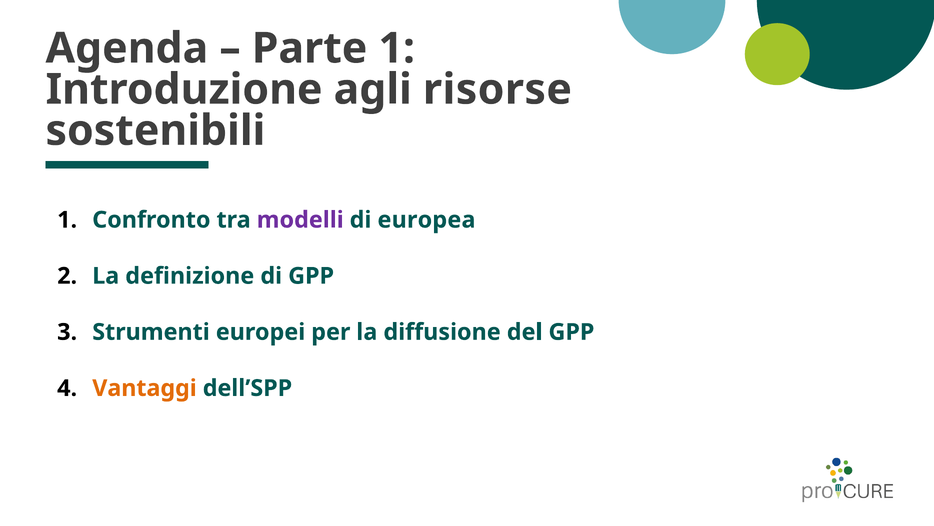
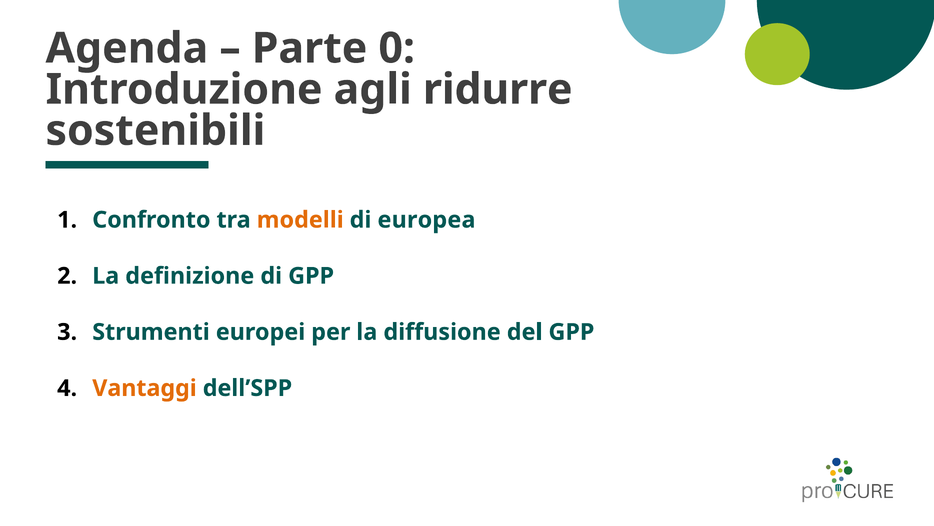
Parte 1: 1 -> 0
risorse: risorse -> ridurre
modelli colour: purple -> orange
